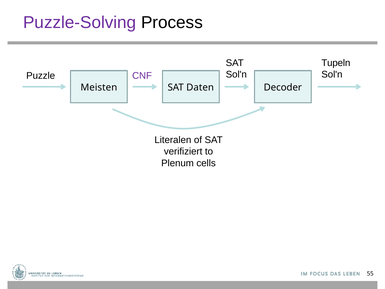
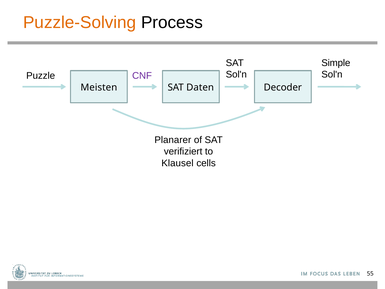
Puzzle-Solving colour: purple -> orange
Tupeln: Tupeln -> Simple
Literalen: Literalen -> Planarer
Plenum: Plenum -> Klausel
